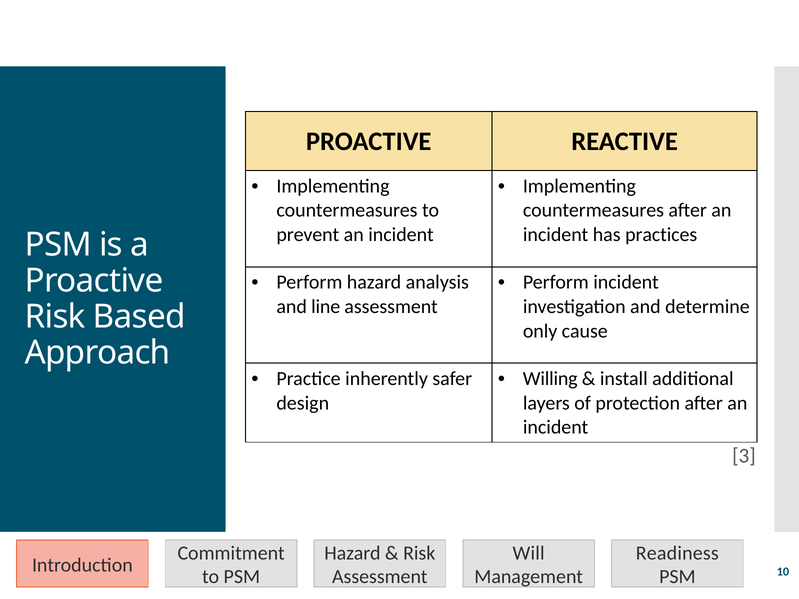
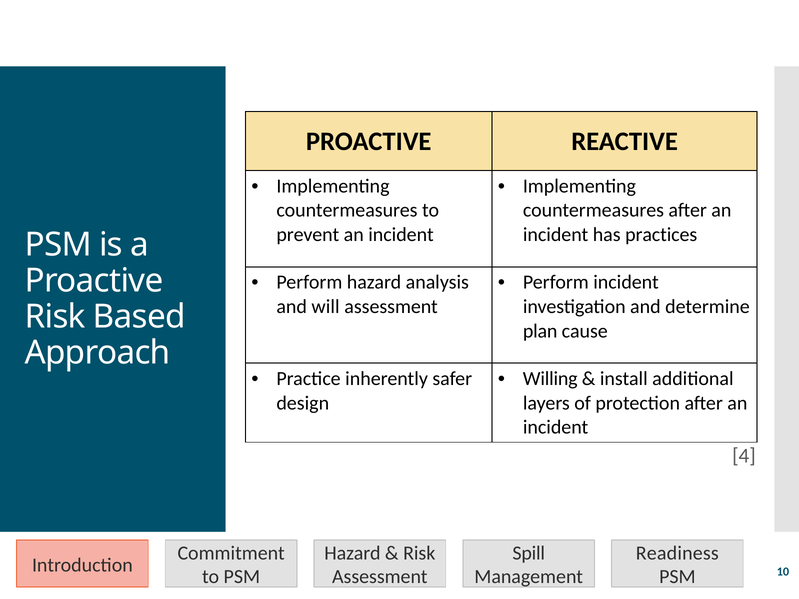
line: line -> will
only: only -> plan
3: 3 -> 4
Will: Will -> Spill
